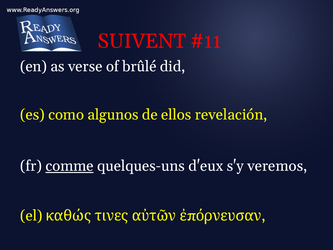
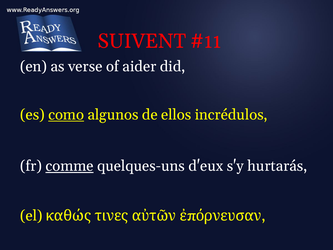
brûlé: brûlé -> aider
como underline: none -> present
revelación: revelación -> incrédulos
veremos: veremos -> hurtarás
